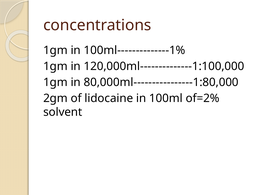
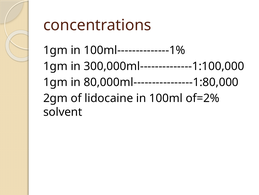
120,000ml: 120,000ml -> 300,000ml
